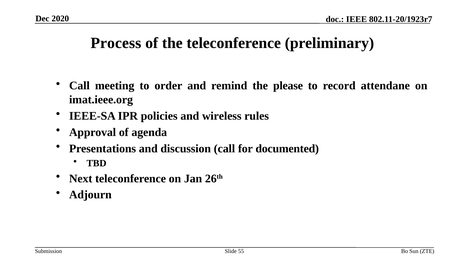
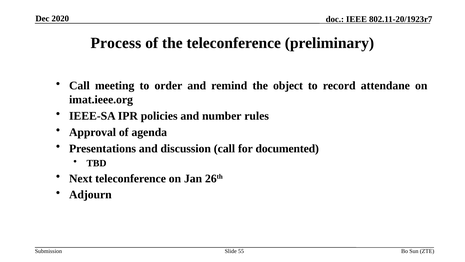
please: please -> object
wireless: wireless -> number
